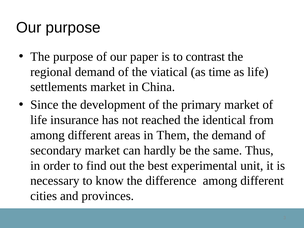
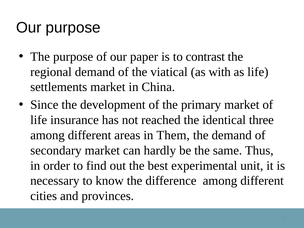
time: time -> with
from: from -> three
